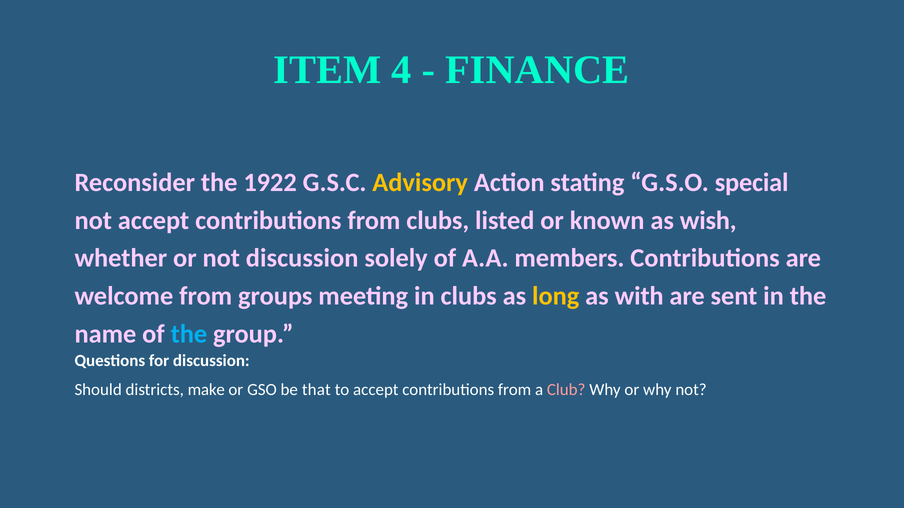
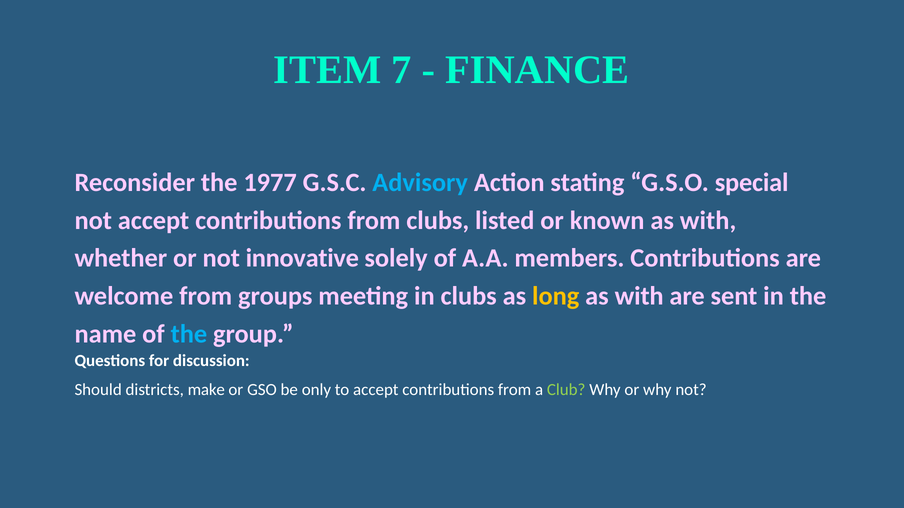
4: 4 -> 7
1922: 1922 -> 1977
Advisory colour: yellow -> light blue
known as wish: wish -> with
not discussion: discussion -> innovative
that: that -> only
Club colour: pink -> light green
